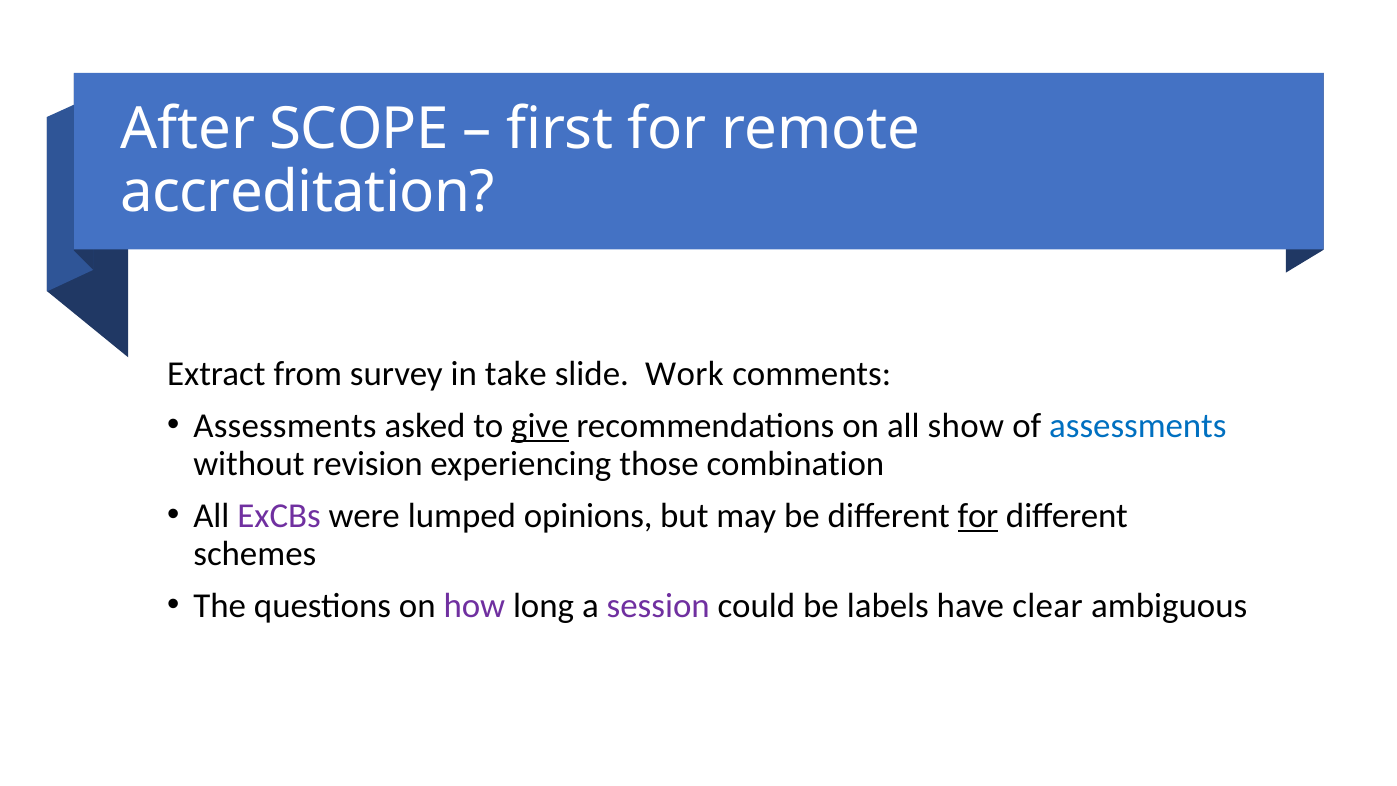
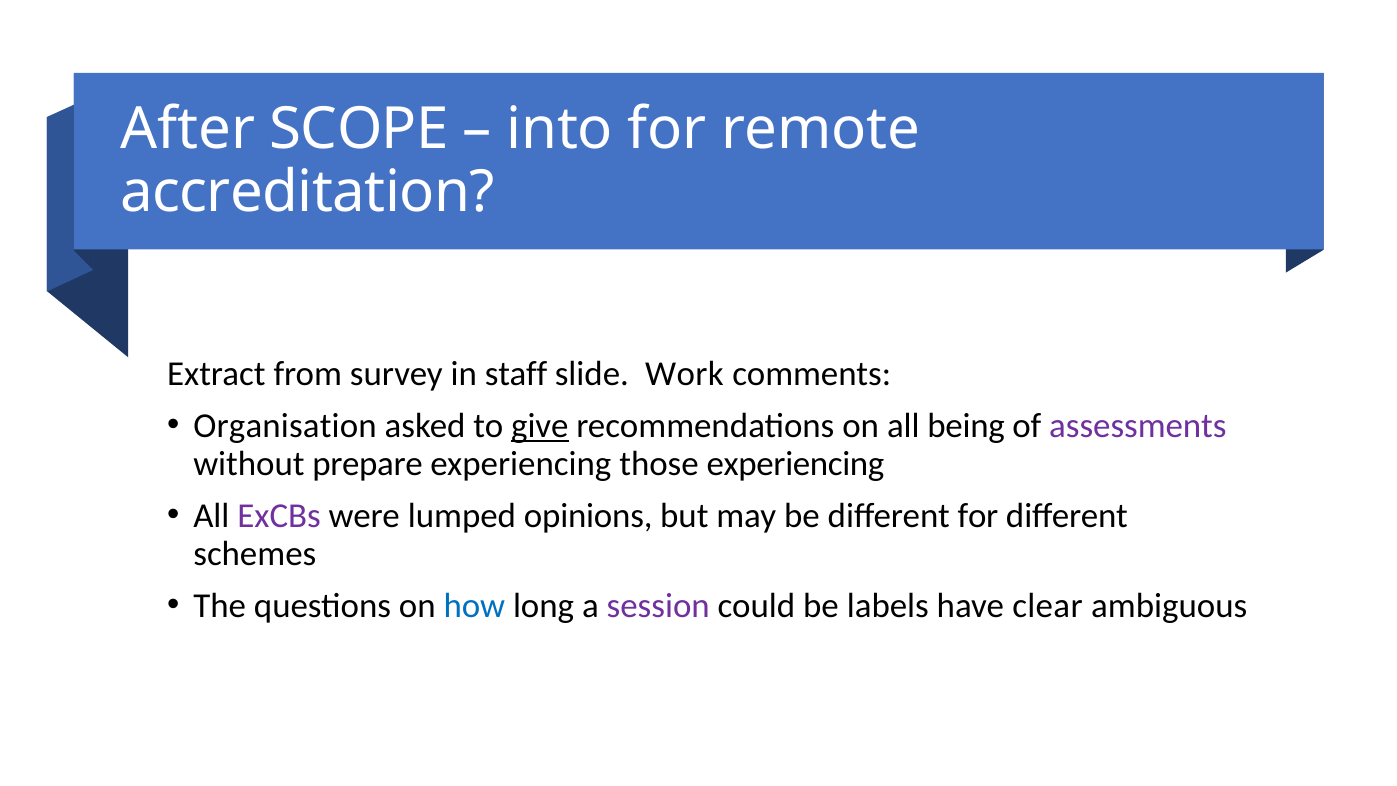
first: first -> into
take: take -> staff
Assessments at (285, 426): Assessments -> Organisation
show: show -> being
assessments at (1138, 426) colour: blue -> purple
revision: revision -> prepare
those combination: combination -> experiencing
for at (978, 516) underline: present -> none
how colour: purple -> blue
